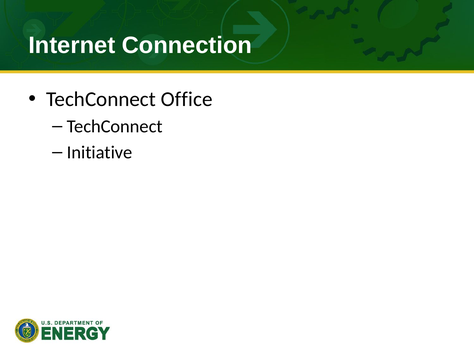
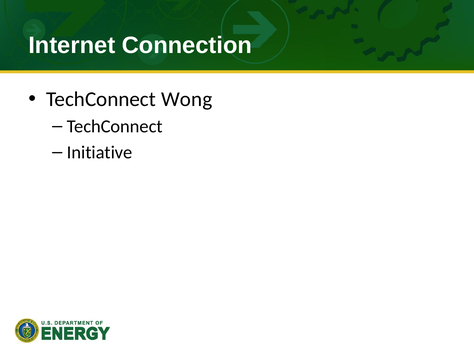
Office: Office -> Wong
